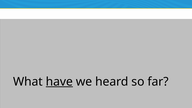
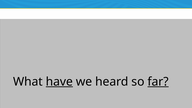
far underline: none -> present
